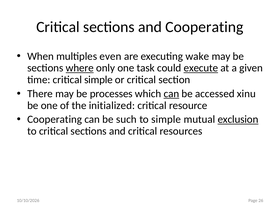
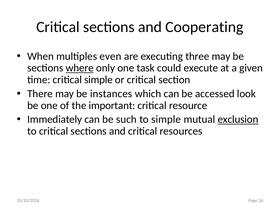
wake: wake -> three
execute underline: present -> none
processes: processes -> instances
can at (171, 94) underline: present -> none
xinu: xinu -> look
initialized: initialized -> important
Cooperating at (55, 119): Cooperating -> Immediately
